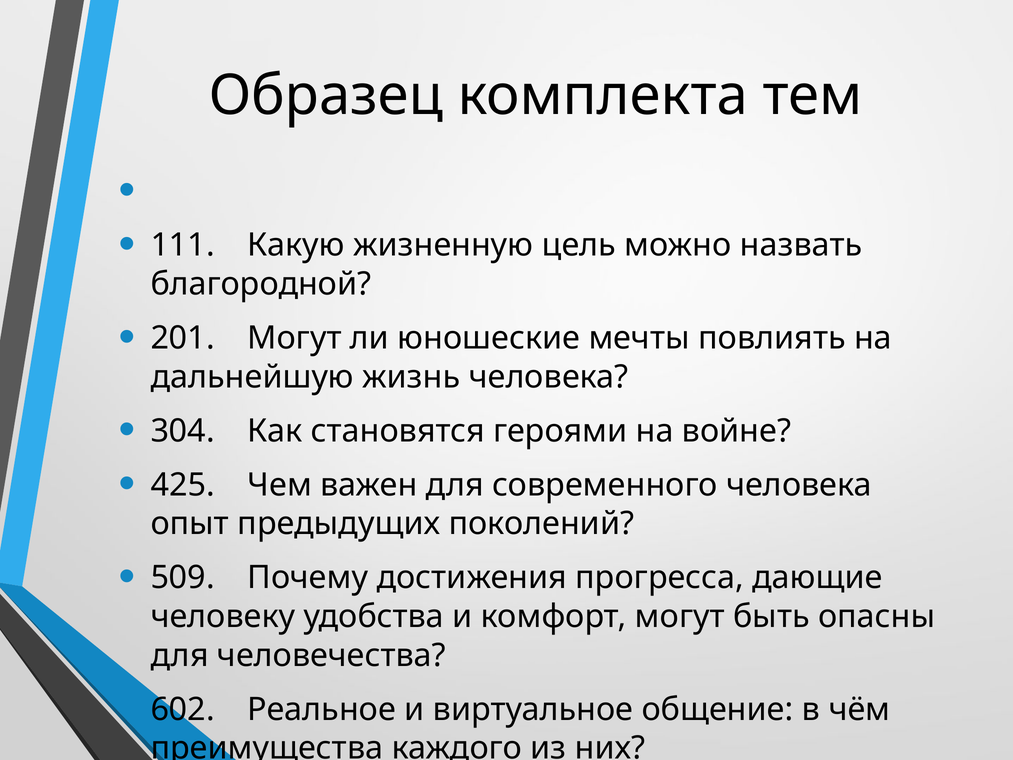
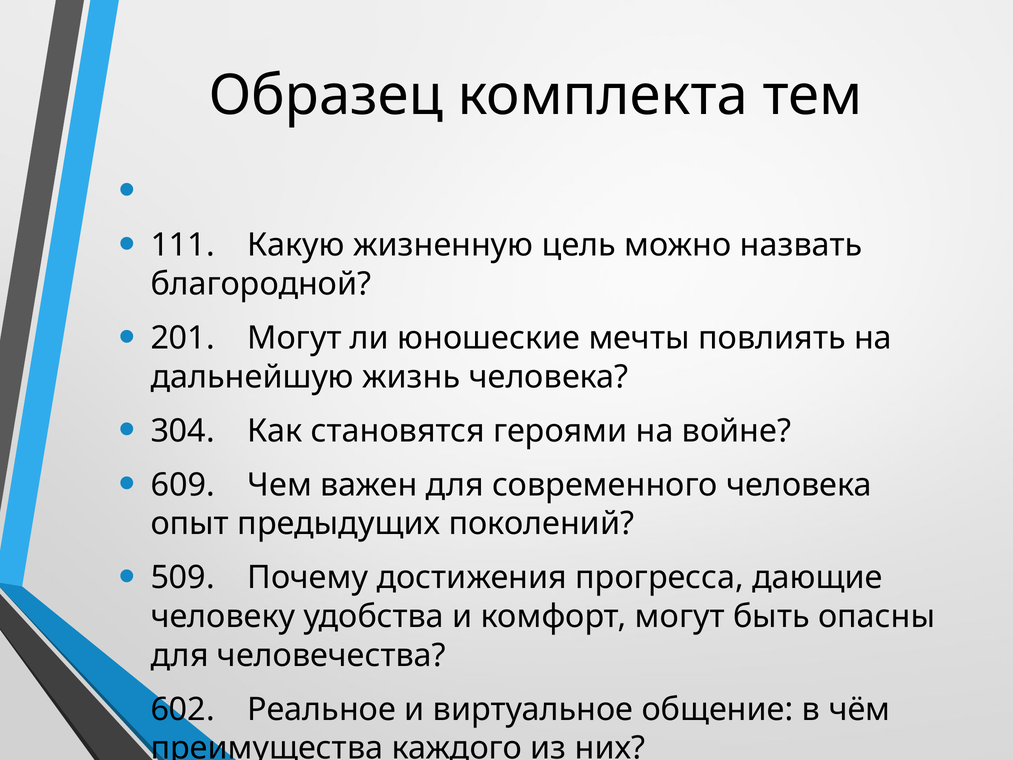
425: 425 -> 609
